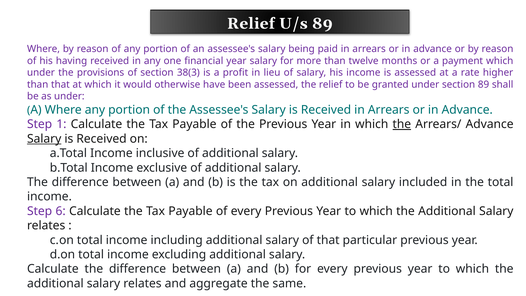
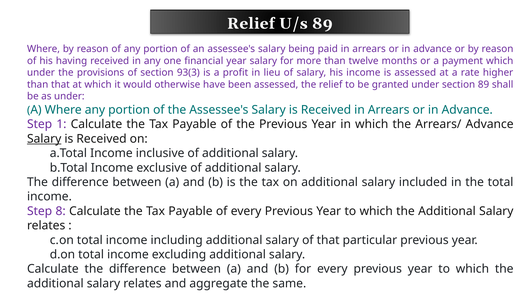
38(3: 38(3 -> 93(3
the at (402, 124) underline: present -> none
6: 6 -> 8
